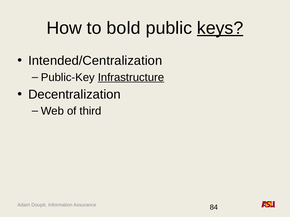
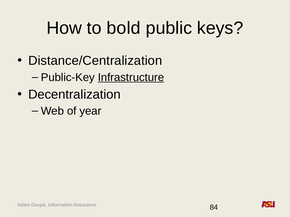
keys underline: present -> none
Intended/Centralization: Intended/Centralization -> Distance/Centralization
third: third -> year
